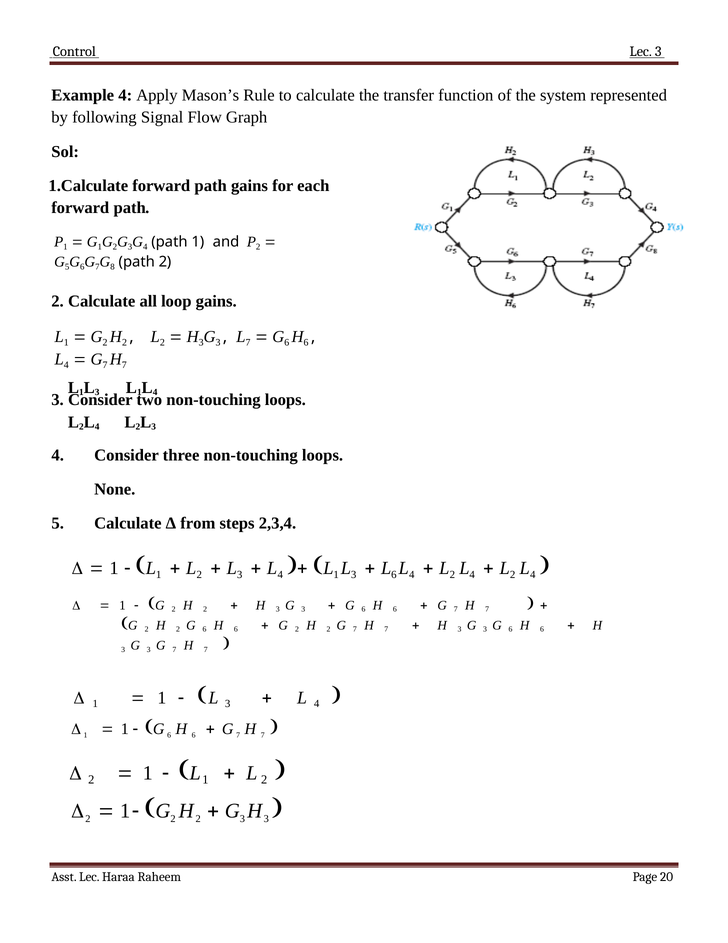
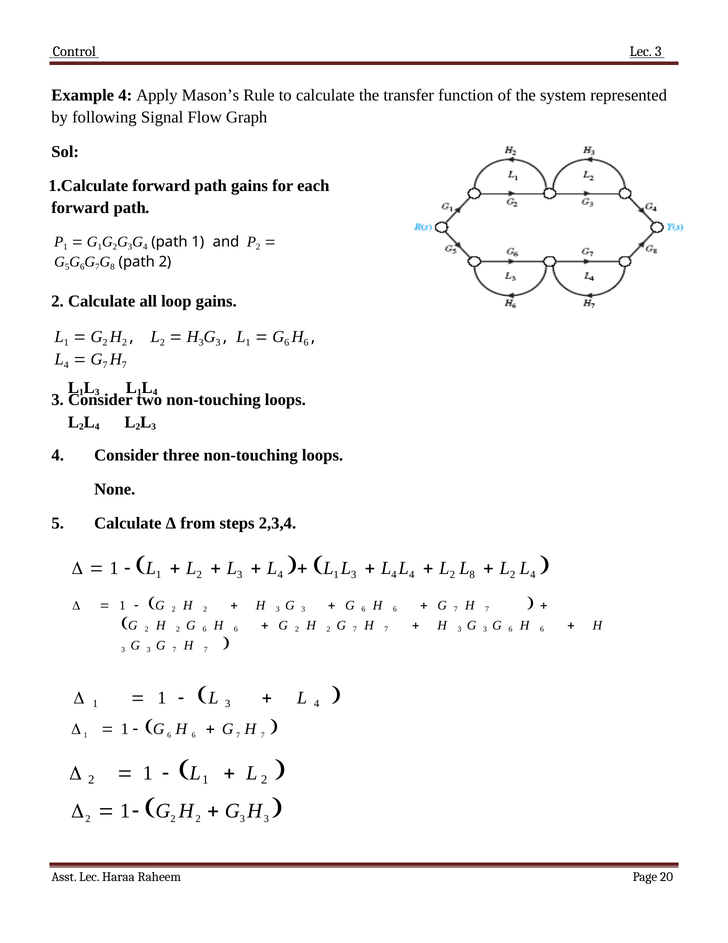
7 at (248, 342): 7 -> 1
6 at (394, 574): 6 -> 4
4 at (472, 574): 4 -> 8
